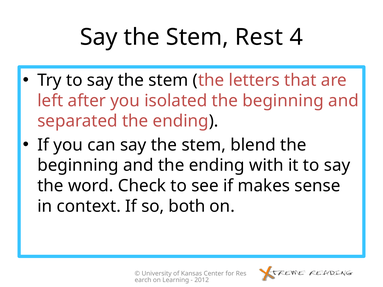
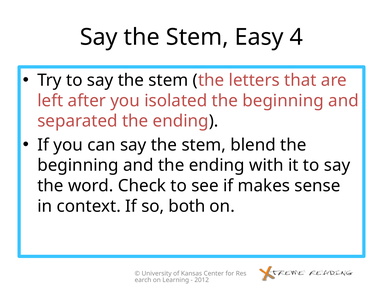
Rest: Rest -> Easy
